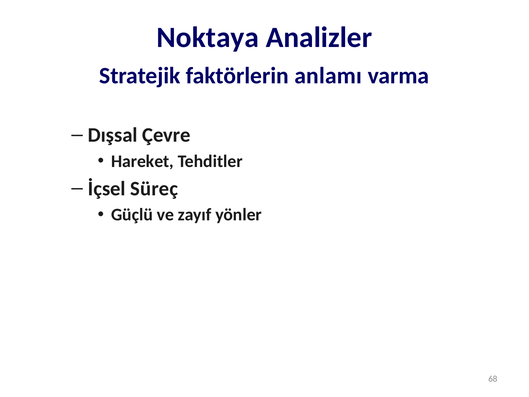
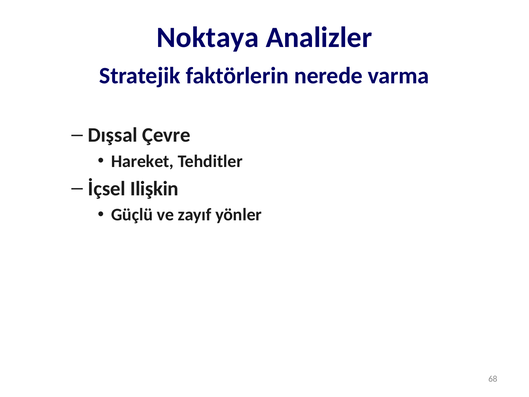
anlamı: anlamı -> nerede
Süreç: Süreç -> Ilişkin
